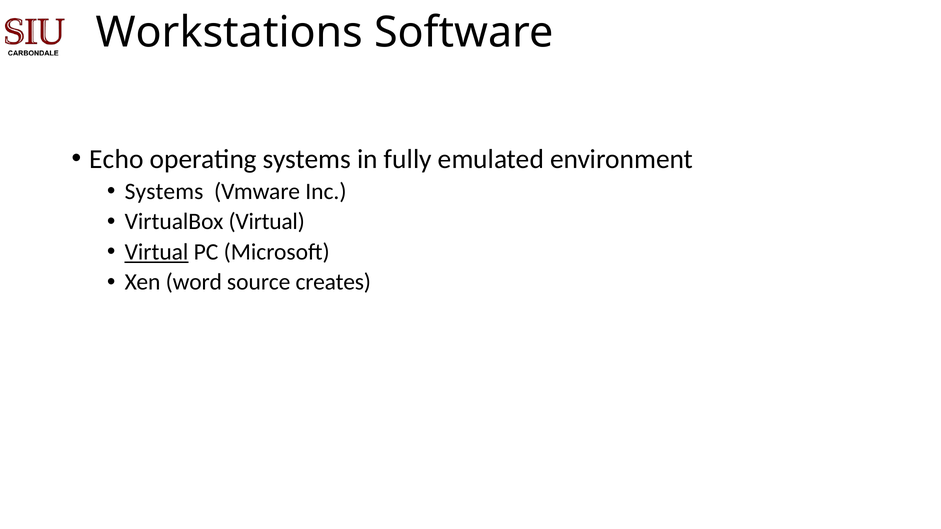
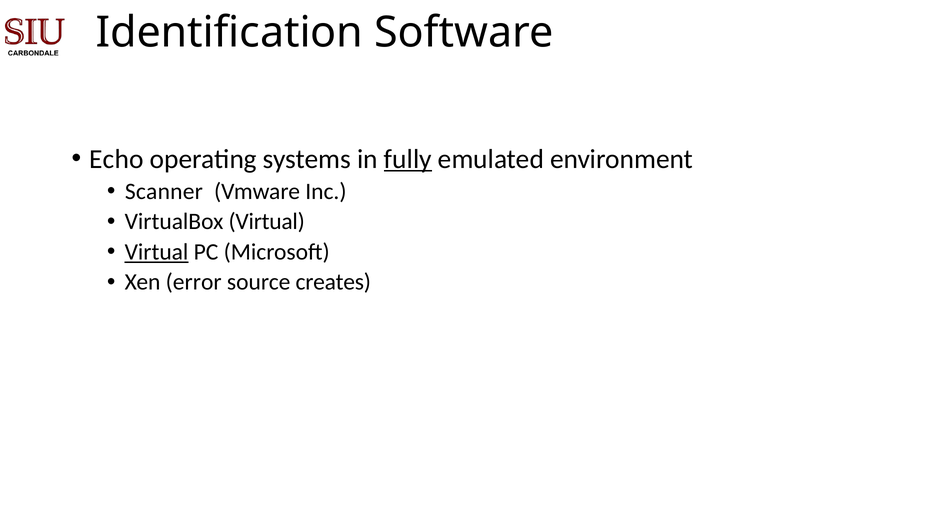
Workstations: Workstations -> Identification
fully underline: none -> present
Systems at (164, 192): Systems -> Scanner
word: word -> error
